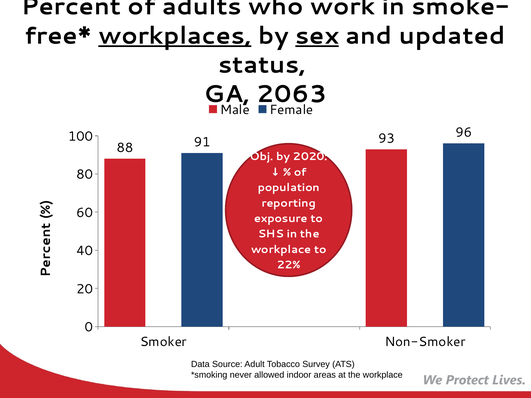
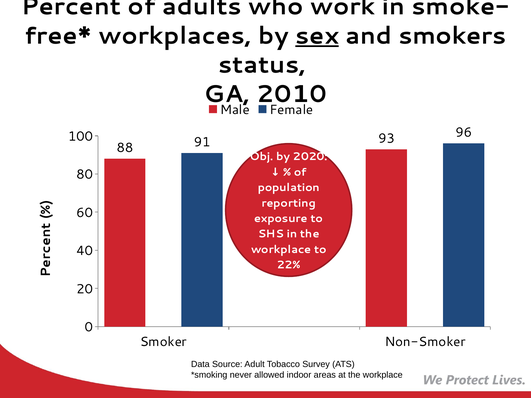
workplaces underline: present -> none
updated: updated -> smokers
2063: 2063 -> 2010
